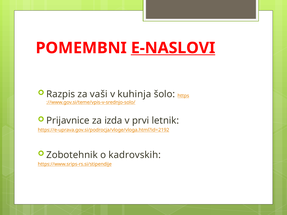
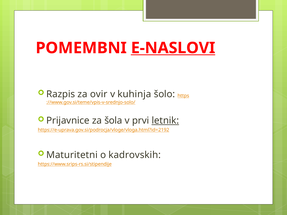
vaši: vaši -> ovir
izda: izda -> šola
letnik underline: none -> present
Zobotehnik: Zobotehnik -> Maturitetni
